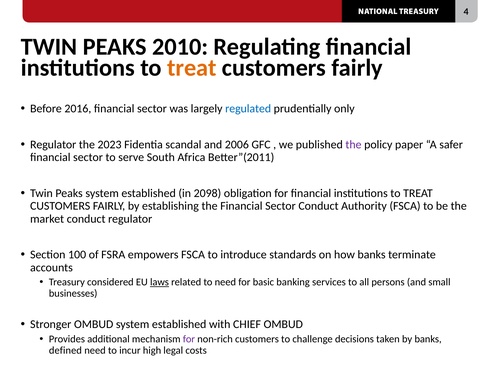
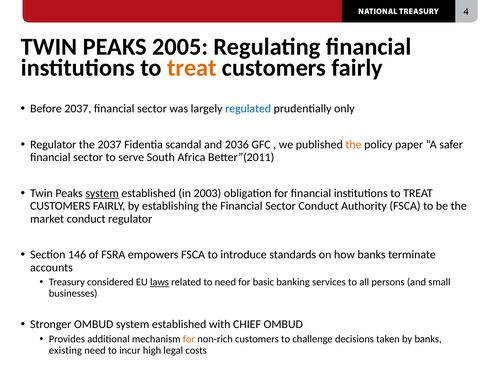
2010: 2010 -> 2005
Before 2016: 2016 -> 2037
the 2023: 2023 -> 2037
2006: 2006 -> 2036
the at (353, 145) colour: purple -> orange
system at (102, 193) underline: none -> present
2098: 2098 -> 2003
100: 100 -> 146
for at (189, 339) colour: purple -> orange
defined: defined -> existing
